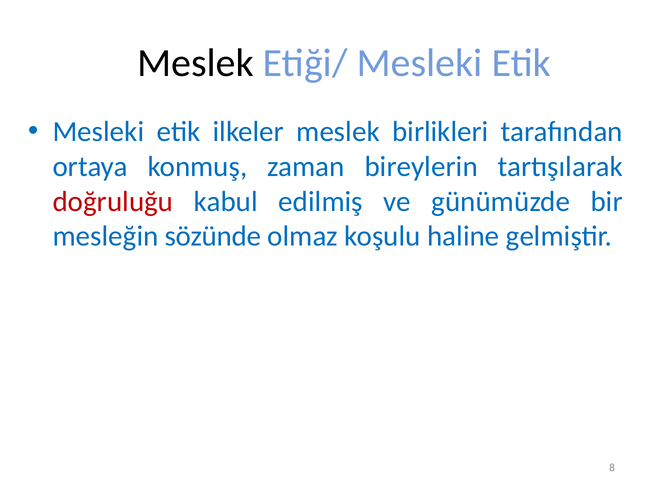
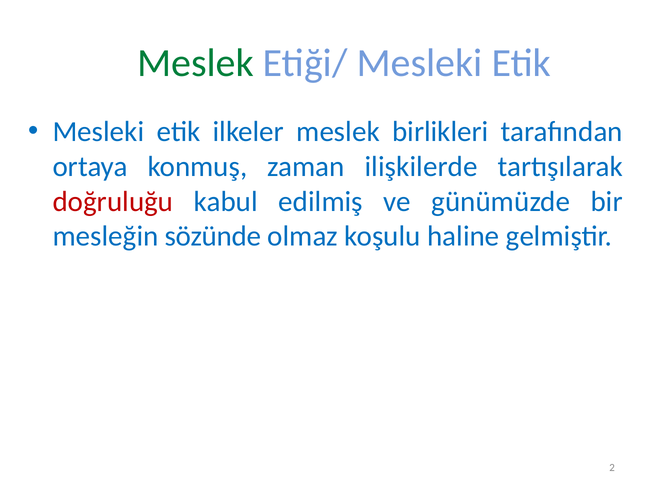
Meslek at (195, 63) colour: black -> green
bireylerin: bireylerin -> ilişkilerde
8: 8 -> 2
